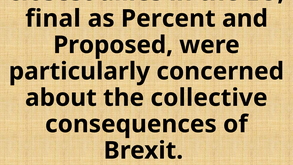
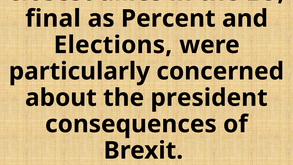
Proposed: Proposed -> Elections
collective: collective -> president
